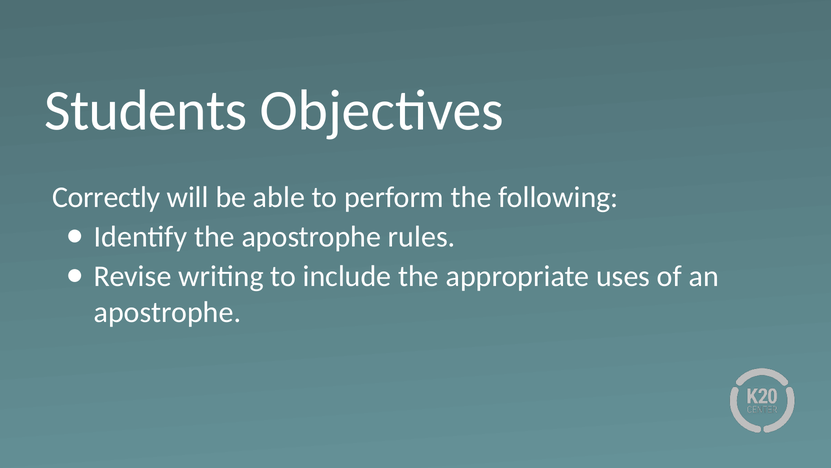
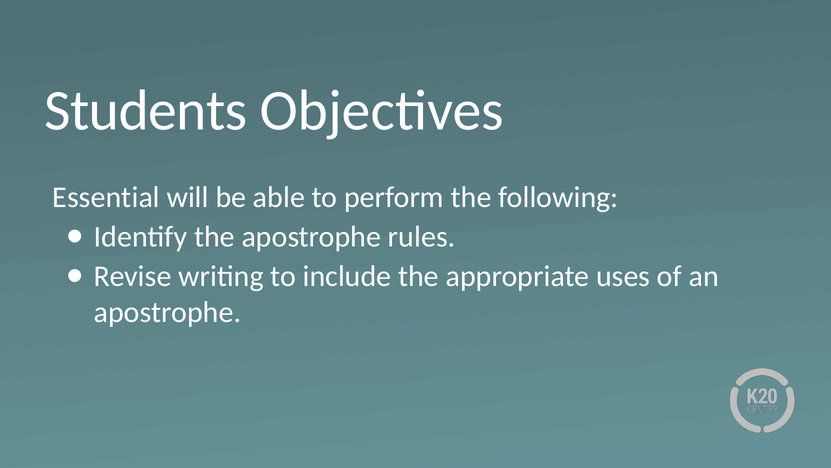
Correctly: Correctly -> Essential
